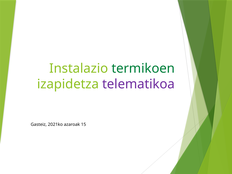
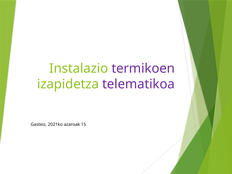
termikoen colour: green -> purple
